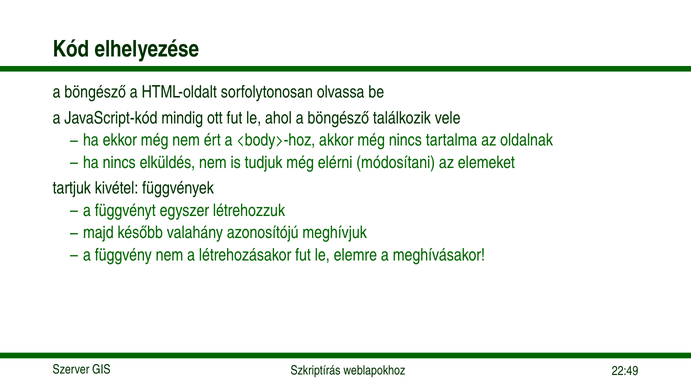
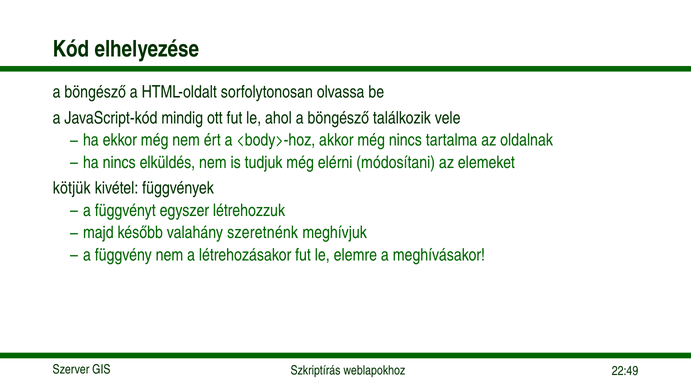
tartjuk: tartjuk -> kötjük
azonosítójú: azonosítójú -> szeretnénk
